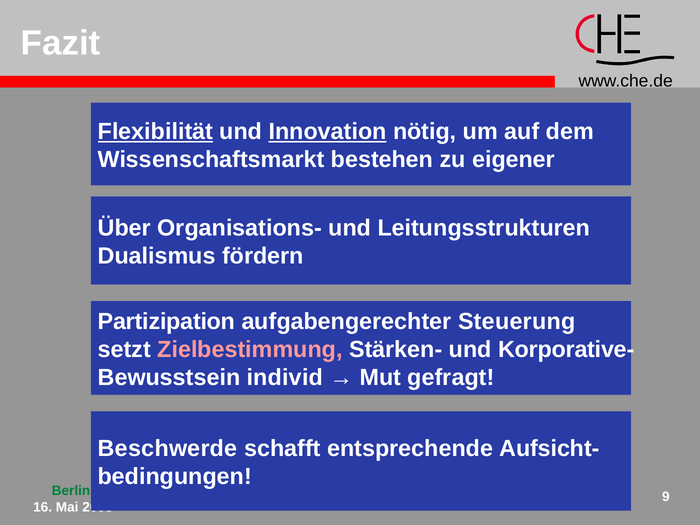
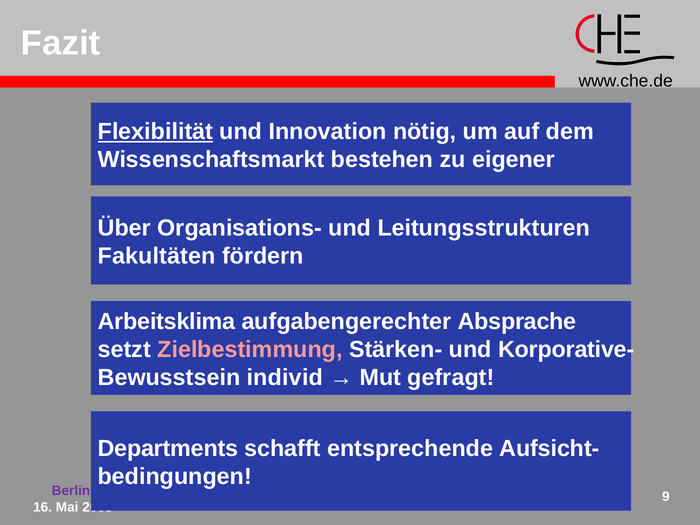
Innovation underline: present -> none
Dualismus: Dualismus -> Fakultäten
Partizipation: Partizipation -> Arbeitsklima
Steuerung: Steuerung -> Absprache
Beschwerde: Beschwerde -> Departments
Berlin colour: green -> purple
